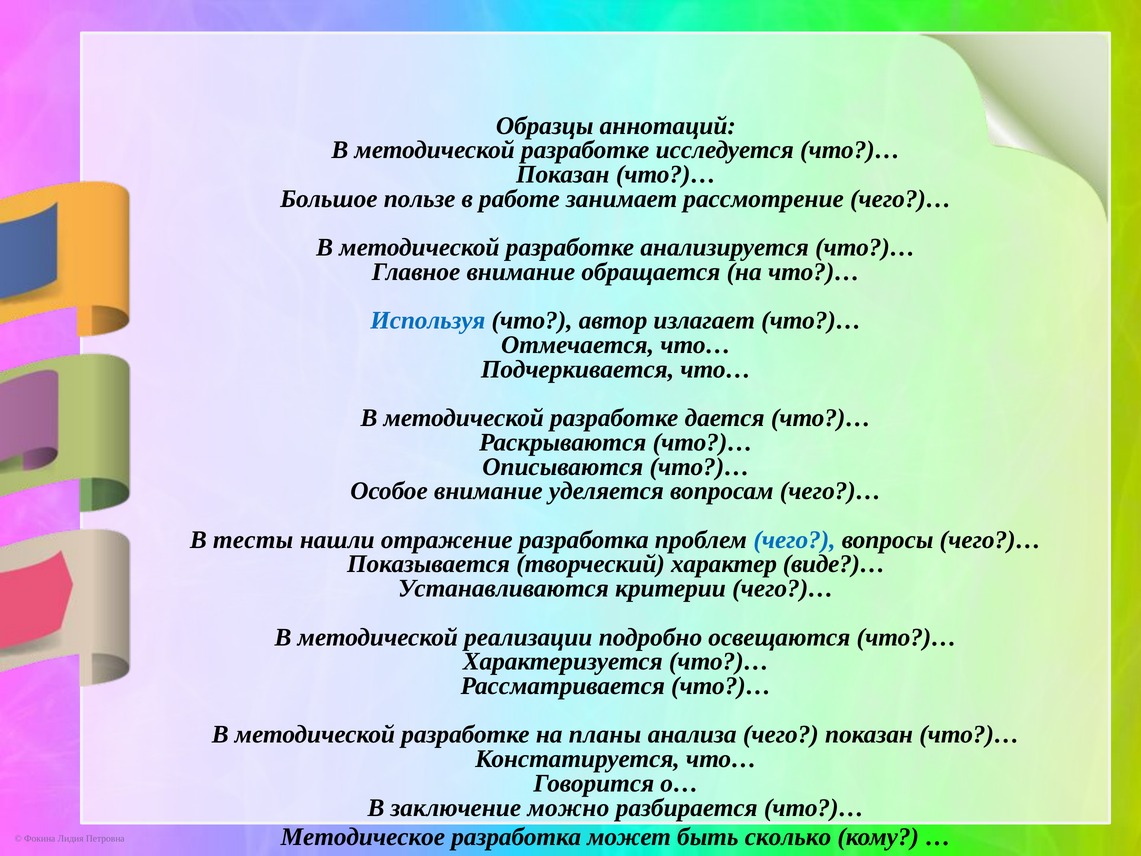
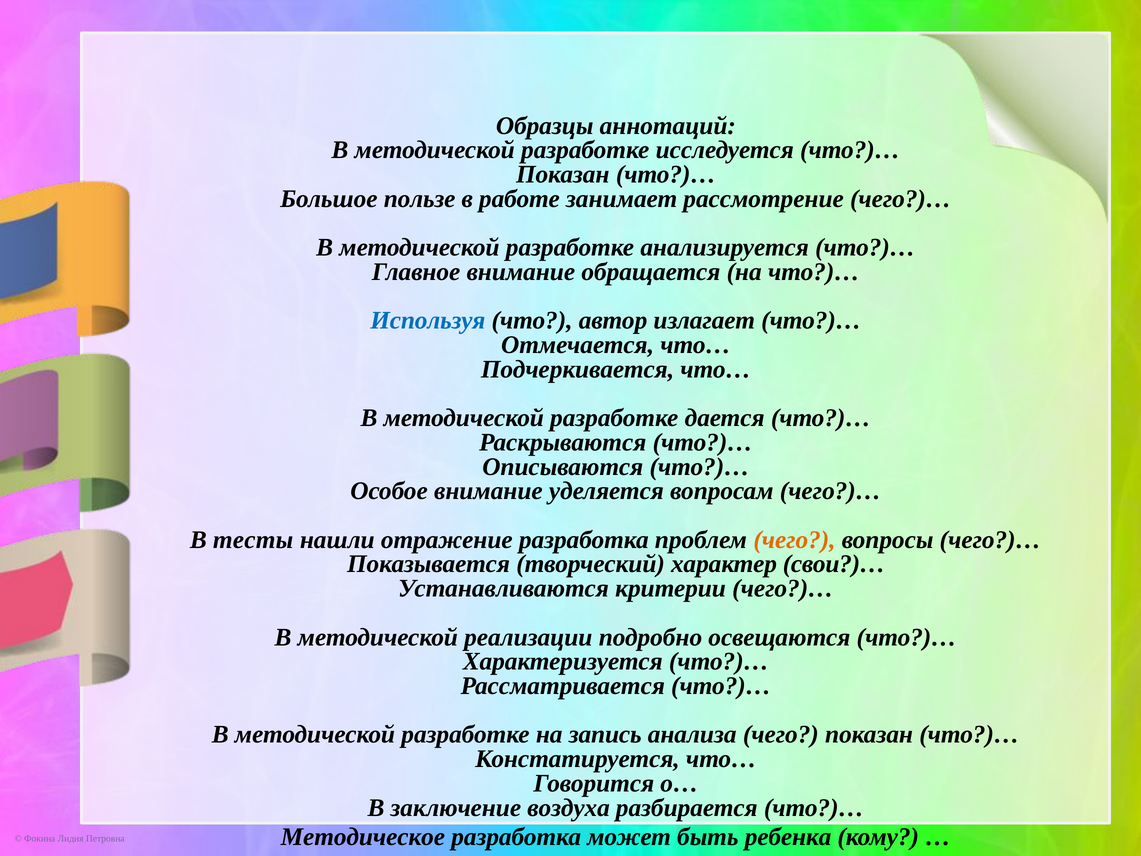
чего at (794, 540) colour: blue -> orange
виде?)…: виде?)… -> свои?)…
планы: планы -> запись
можно: можно -> воздуха
сколько: сколько -> ребенка
